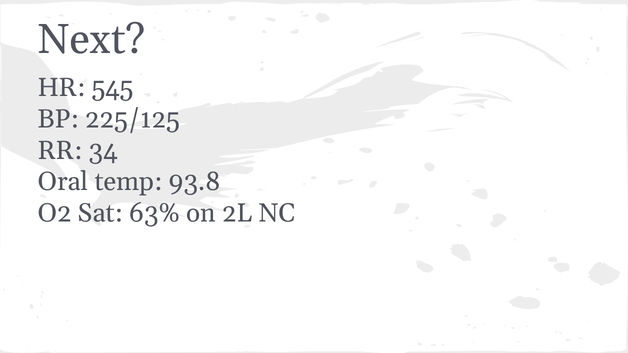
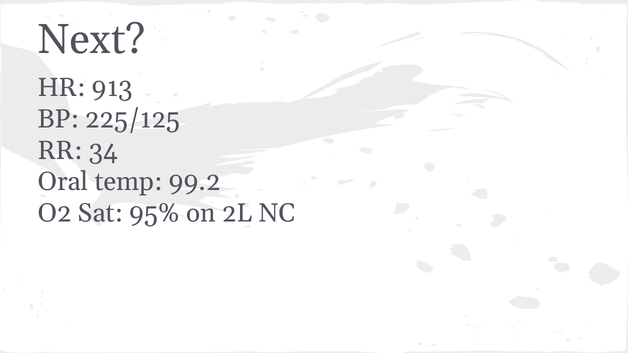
545: 545 -> 913
93.8: 93.8 -> 99.2
63%: 63% -> 95%
